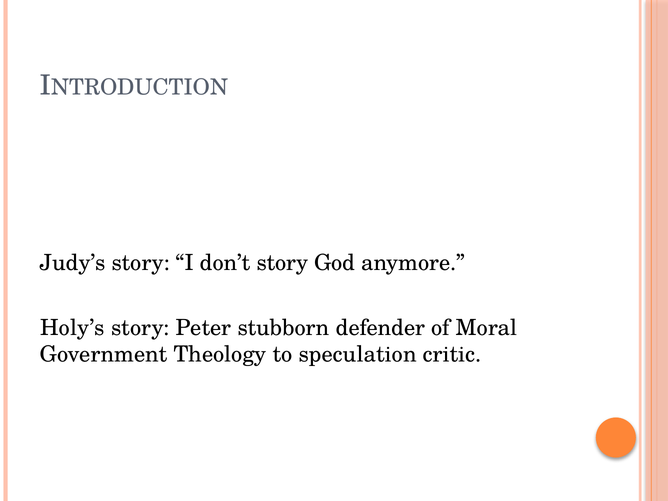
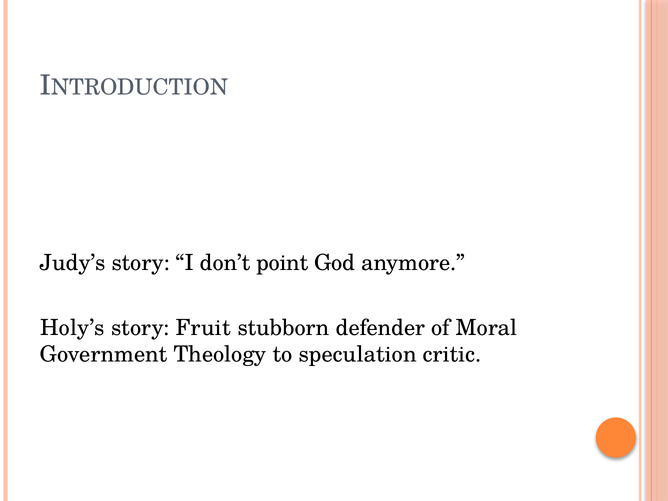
don’t story: story -> point
Peter: Peter -> Fruit
